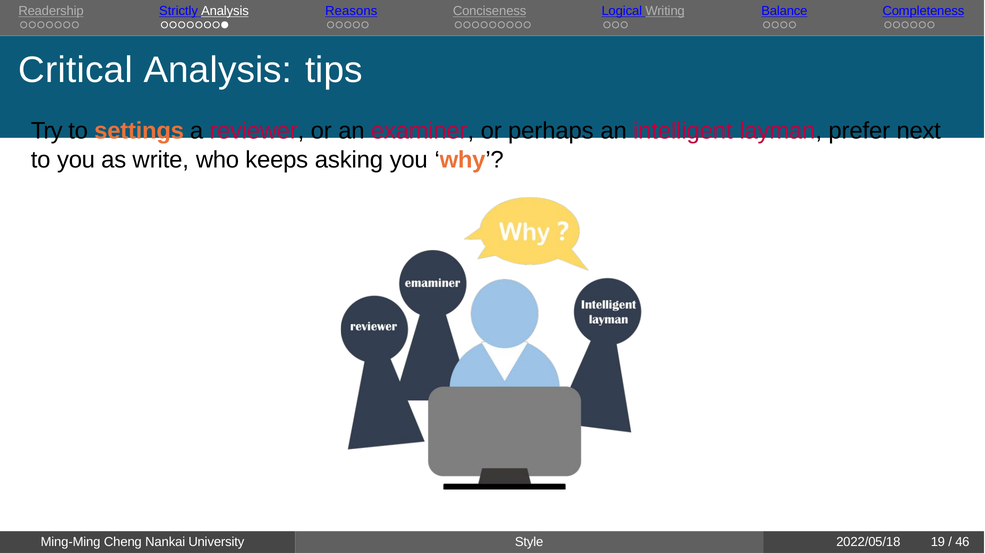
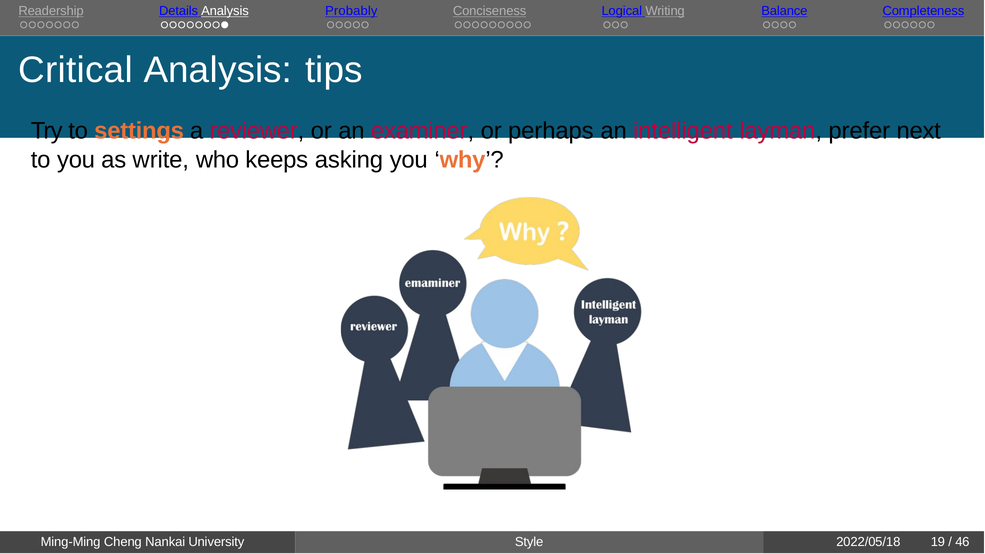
Strictly: Strictly -> Details
Reasons: Reasons -> Probably
